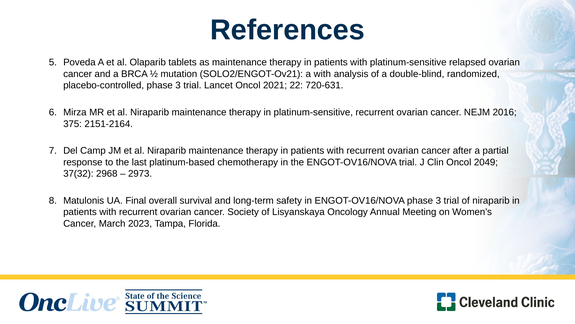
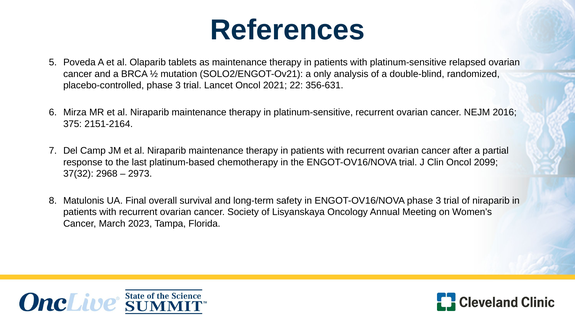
a with: with -> only
720-631: 720-631 -> 356-631
2049: 2049 -> 2099
